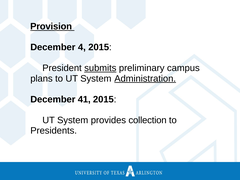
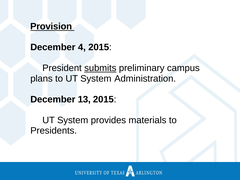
Administration underline: present -> none
41: 41 -> 13
collection: collection -> materials
